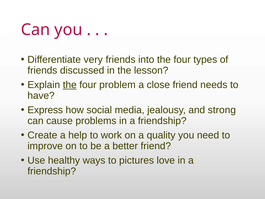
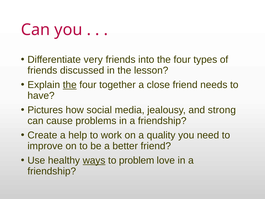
problem: problem -> together
Express: Express -> Pictures
ways underline: none -> present
pictures: pictures -> problem
